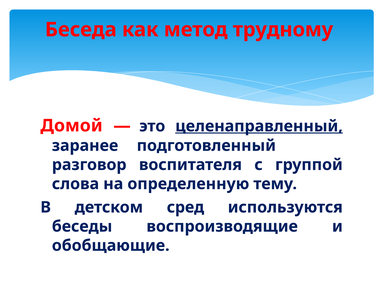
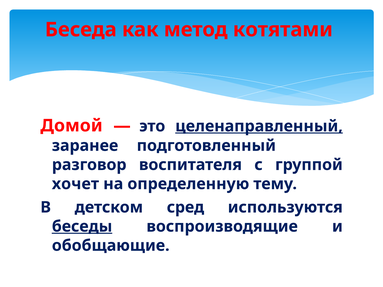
трудному: трудному -> котятами
слова: слова -> хочет
беседы underline: none -> present
